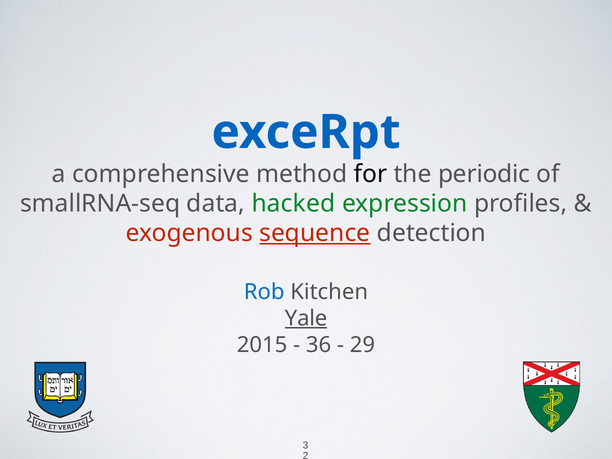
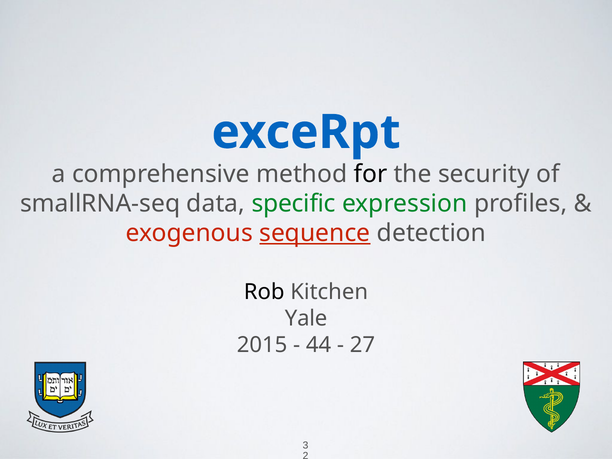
periodic: periodic -> security
hacked: hacked -> specific
Rob colour: blue -> black
Yale underline: present -> none
36: 36 -> 44
29: 29 -> 27
